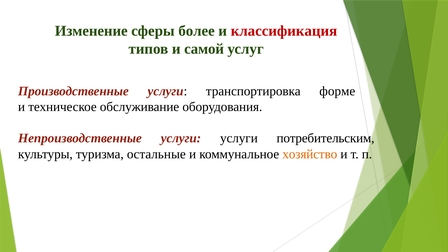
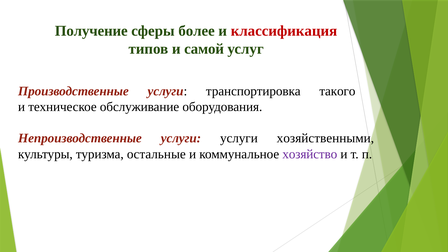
Изменение: Изменение -> Получение
форме: форме -> такого
потребительским: потребительским -> хозяйственными
хозяйство colour: orange -> purple
